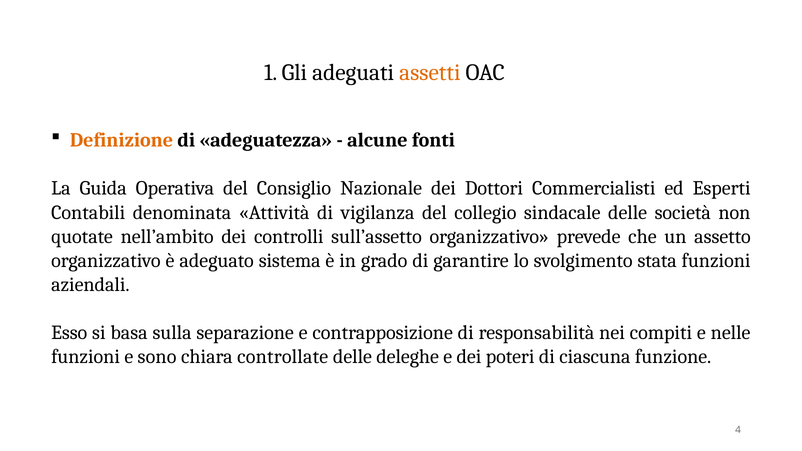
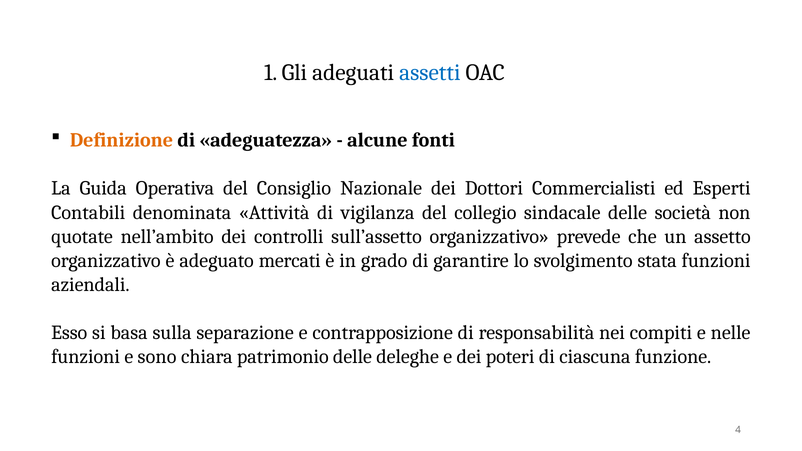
assetti colour: orange -> blue
sistema: sistema -> mercati
controllate: controllate -> patrimonio
